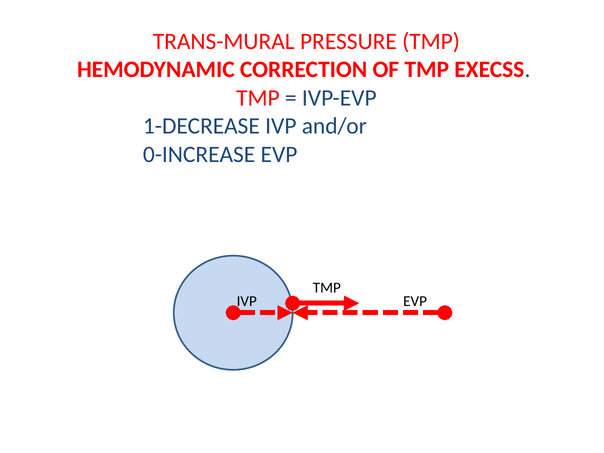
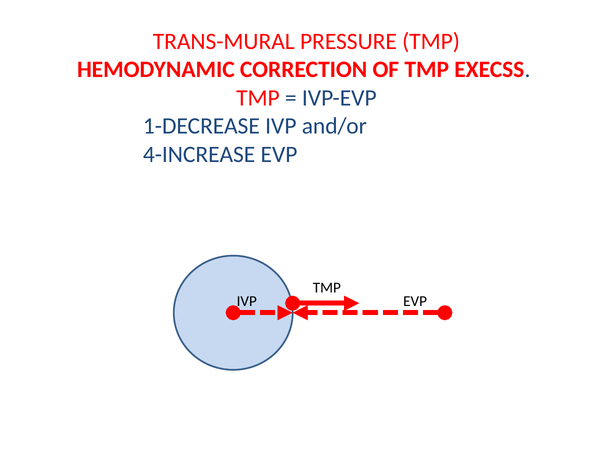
0-INCREASE: 0-INCREASE -> 4-INCREASE
